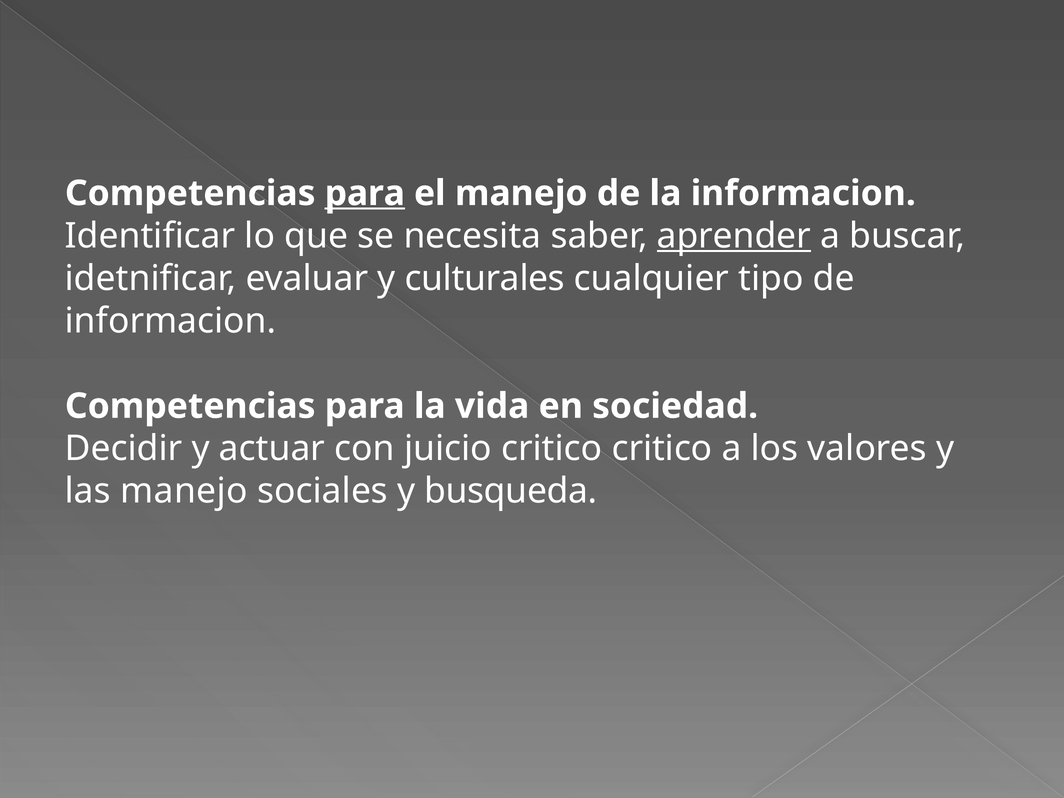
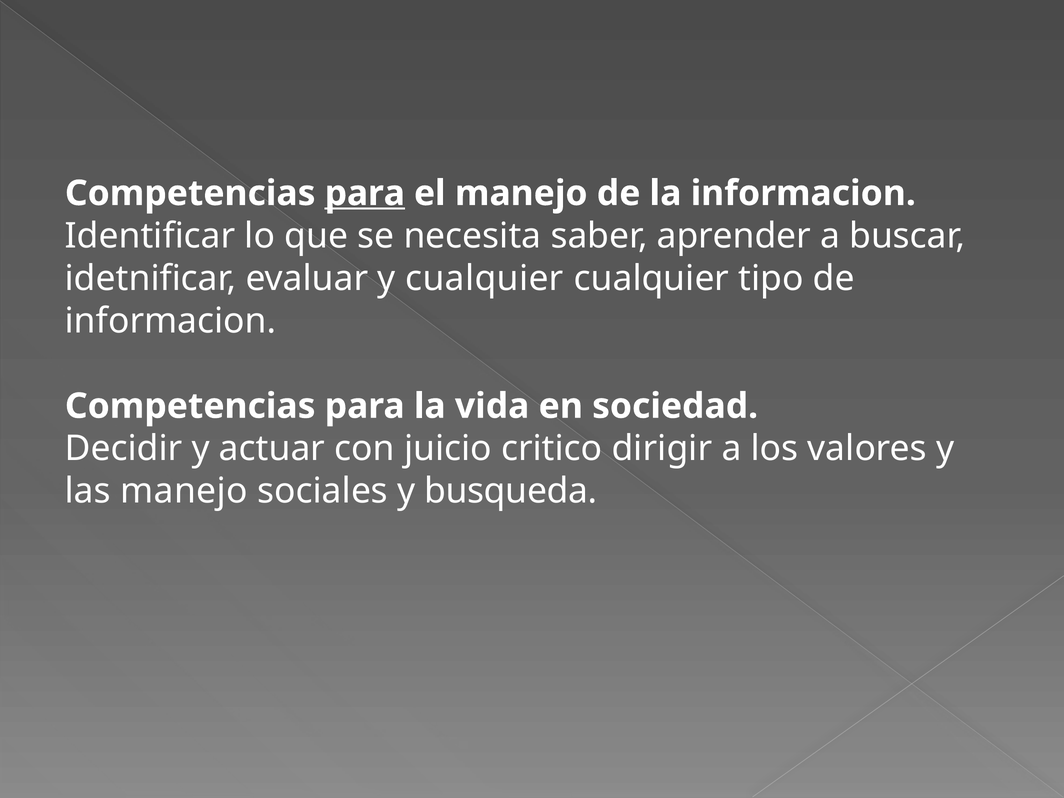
aprender underline: present -> none
y culturales: culturales -> cualquier
critico critico: critico -> dirigir
